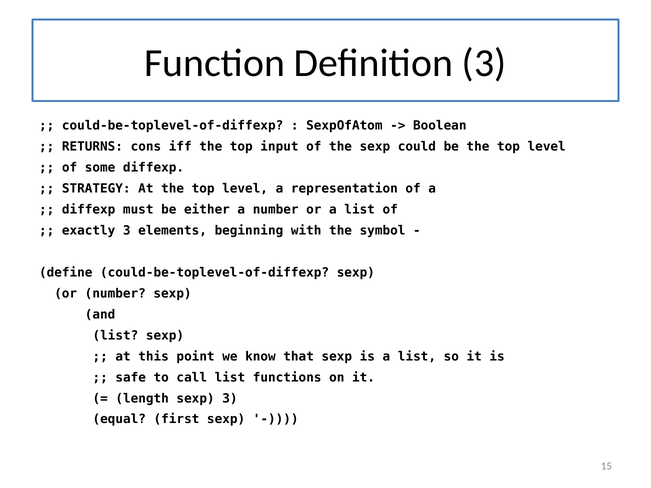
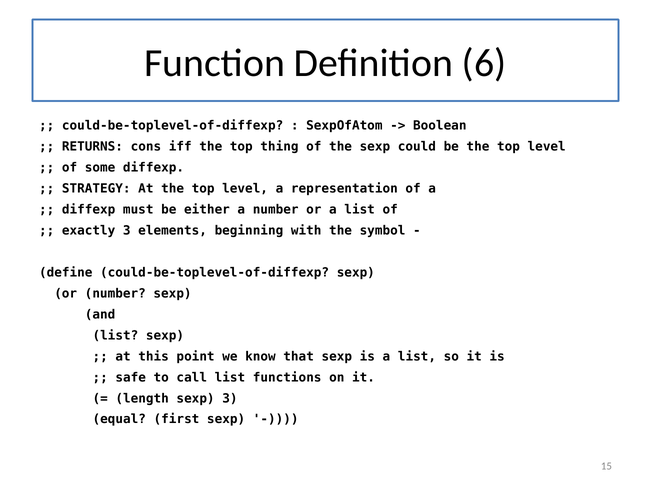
Definition 3: 3 -> 6
input: input -> thing
